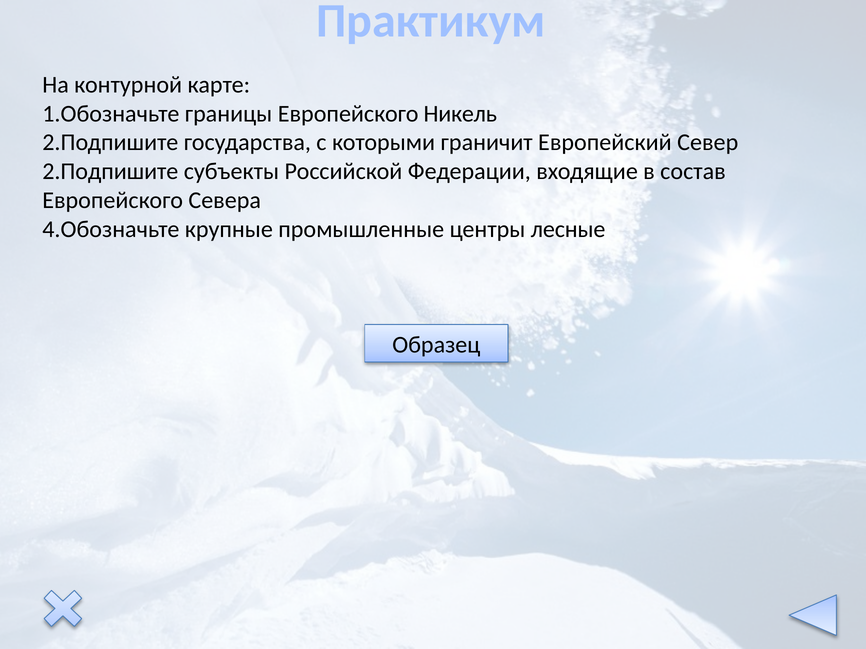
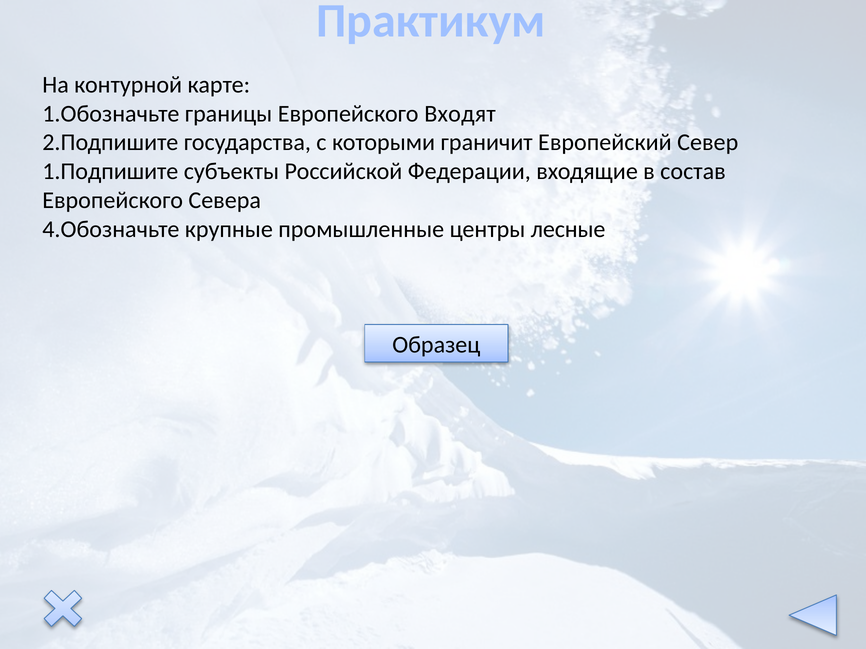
Никель: Никель -> Входят
2.Подпишите at (110, 171): 2.Подпишите -> 1.Подпишите
